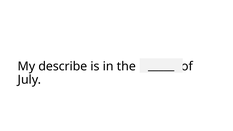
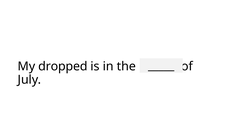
describe: describe -> dropped
